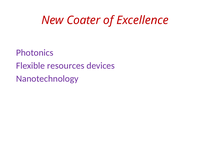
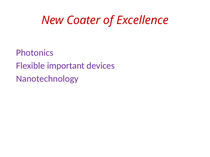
resources: resources -> important
